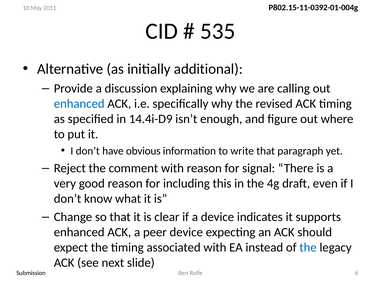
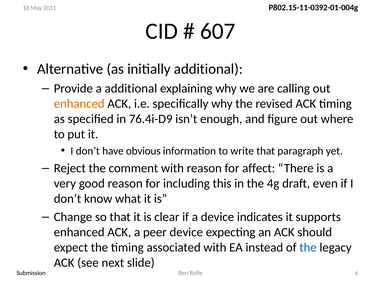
535: 535 -> 607
a discussion: discussion -> additional
enhanced at (79, 104) colour: blue -> orange
14.4i-D9: 14.4i-D9 -> 76.4i-D9
signal: signal -> affect
